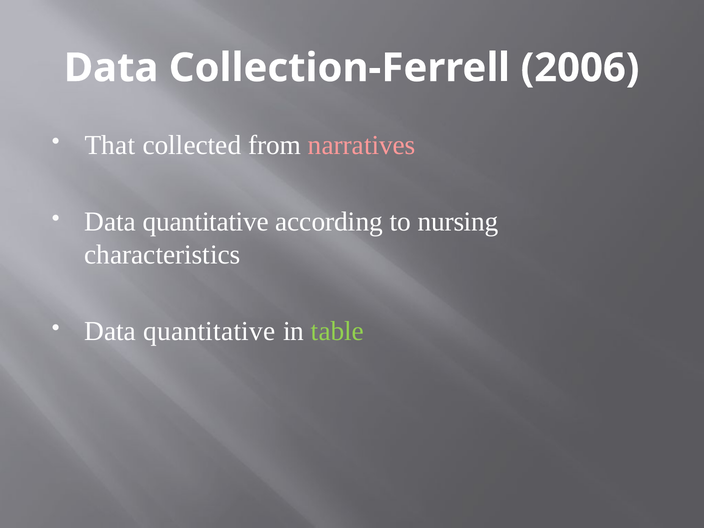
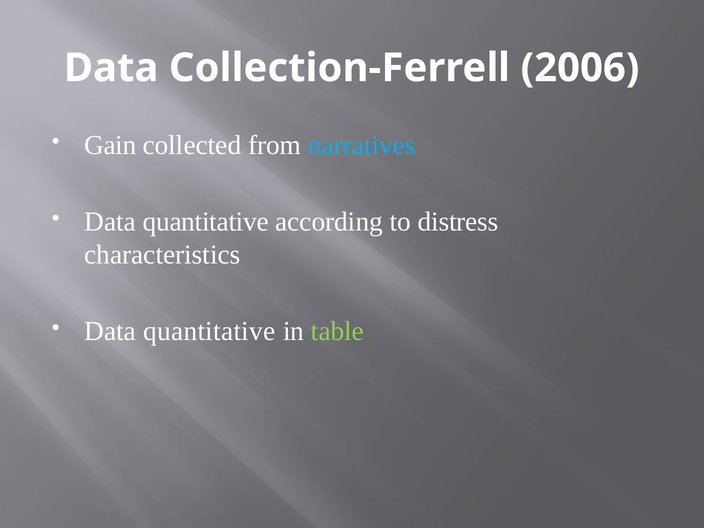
That: That -> Gain
narratives colour: pink -> light blue
nursing: nursing -> distress
